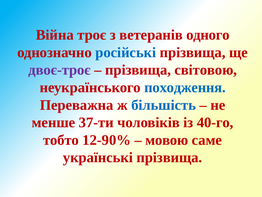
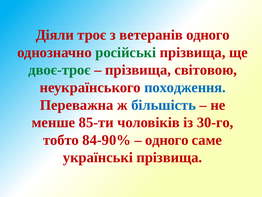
Війна: Війна -> Діяли
російські colour: blue -> green
двоє-троє colour: purple -> green
37-ти: 37-ти -> 85-ти
40-го: 40-го -> 30-го
12-90%: 12-90% -> 84-90%
мовою at (167, 140): мовою -> одного
